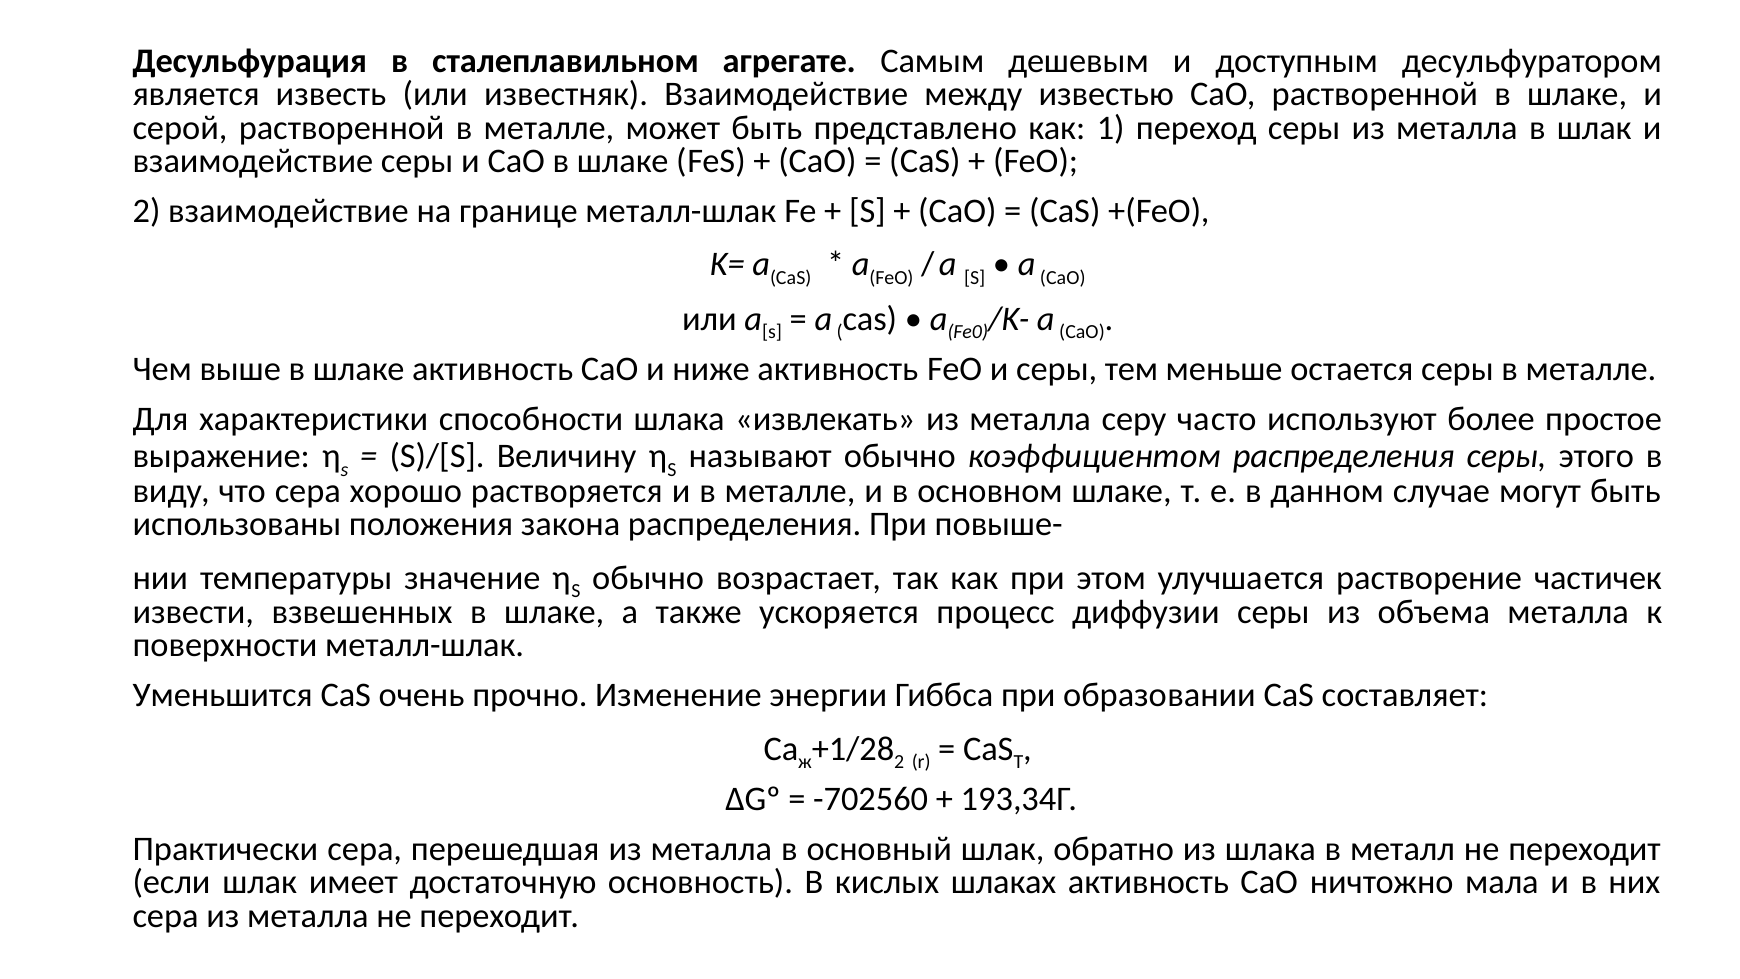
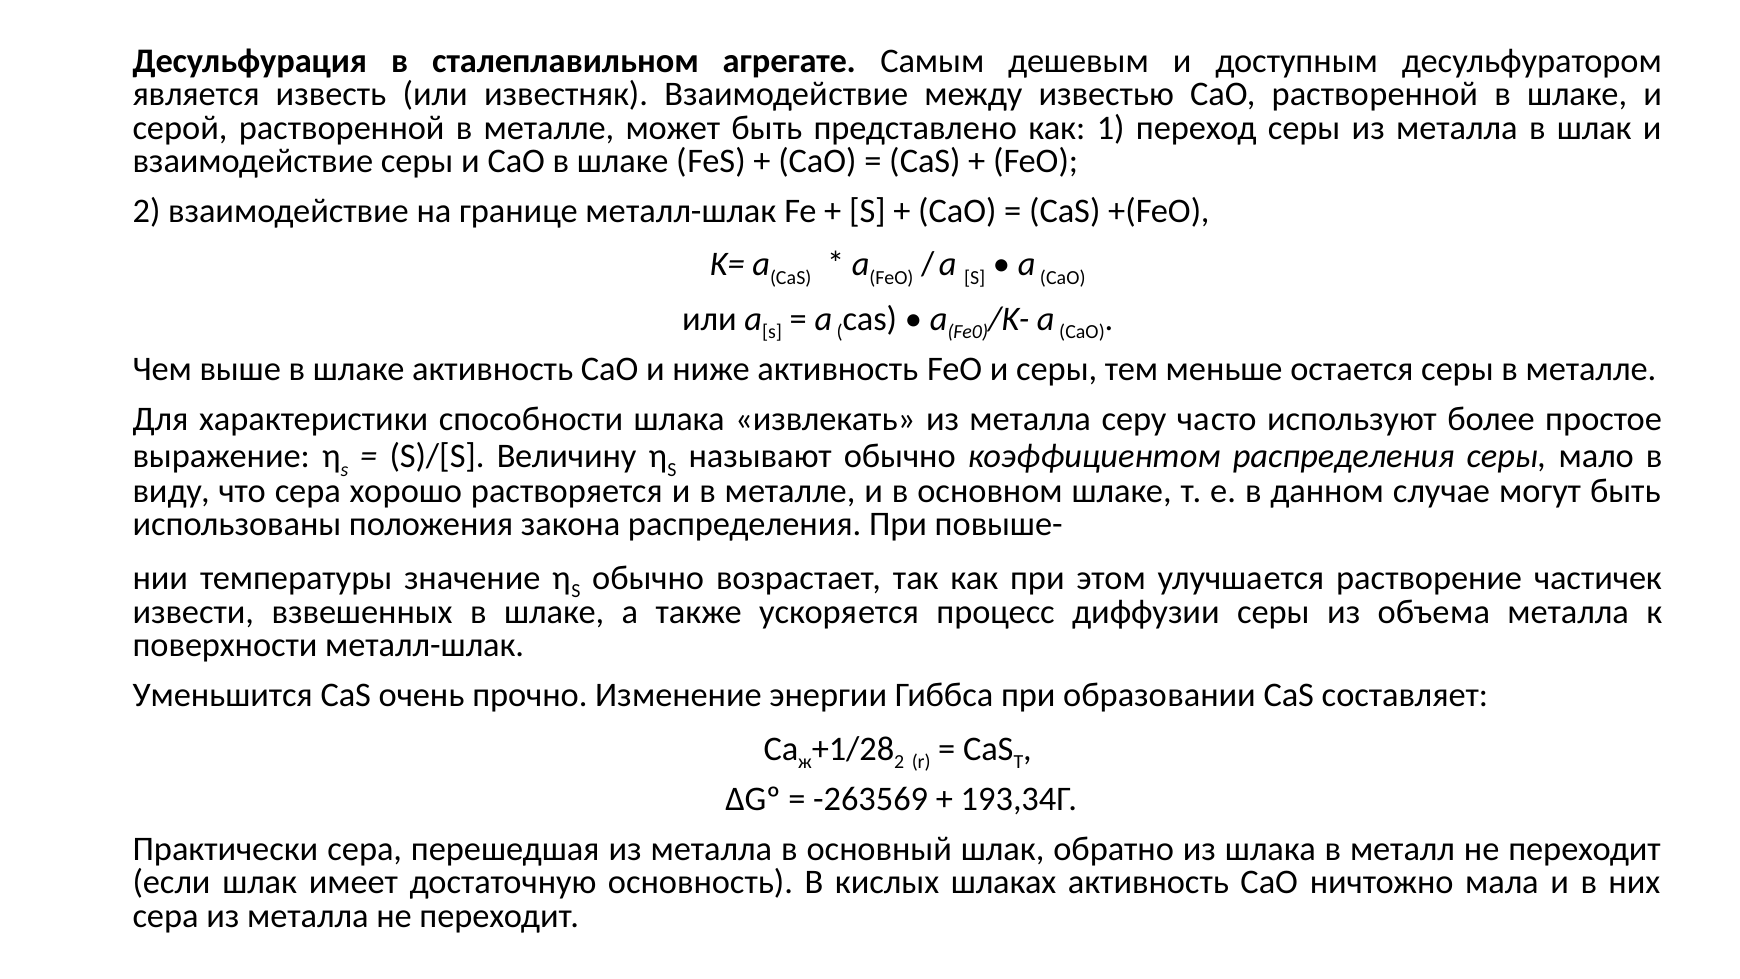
этого: этого -> мало
-702560: -702560 -> -263569
